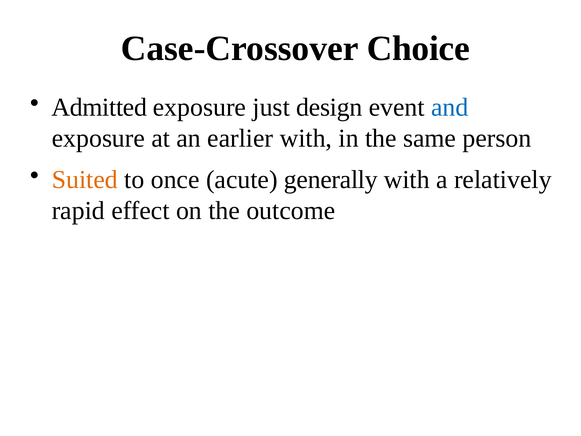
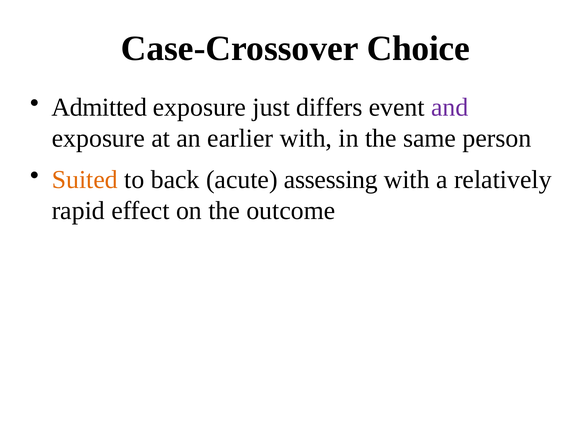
design: design -> differs
and colour: blue -> purple
once: once -> back
generally: generally -> assessing
